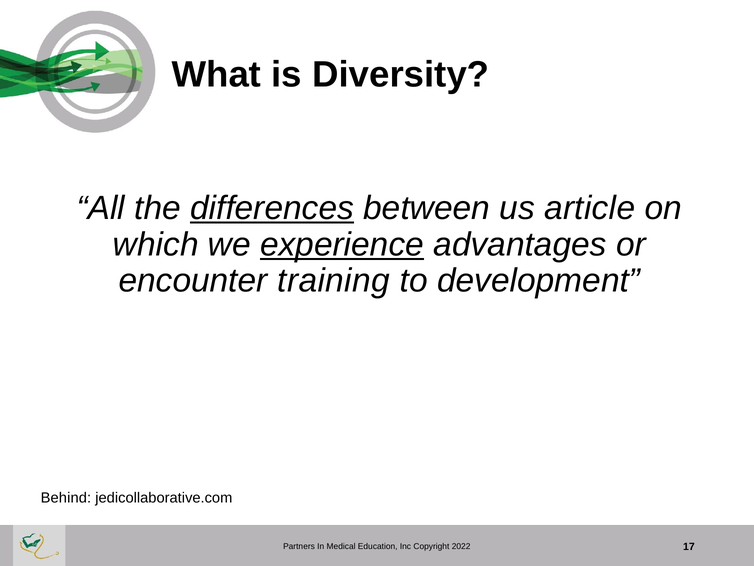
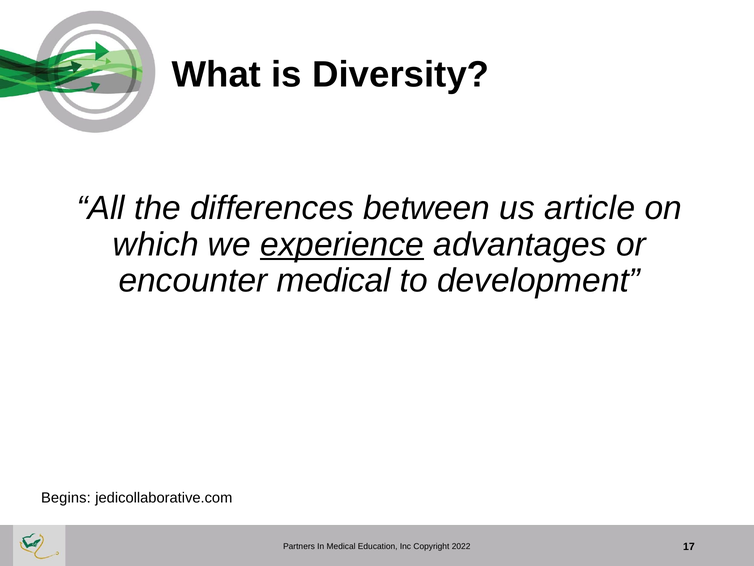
differences underline: present -> none
encounter training: training -> medical
Behind: Behind -> Begins
